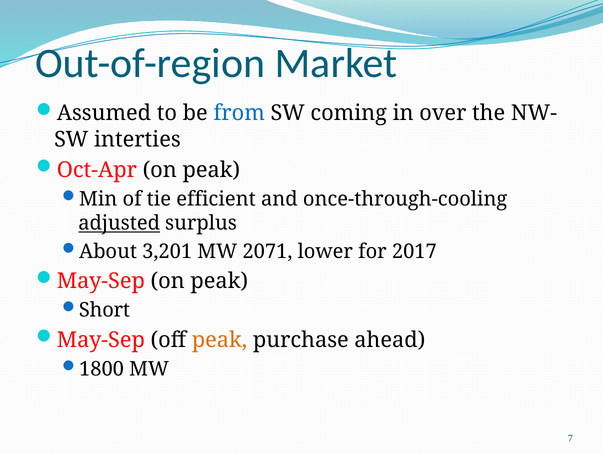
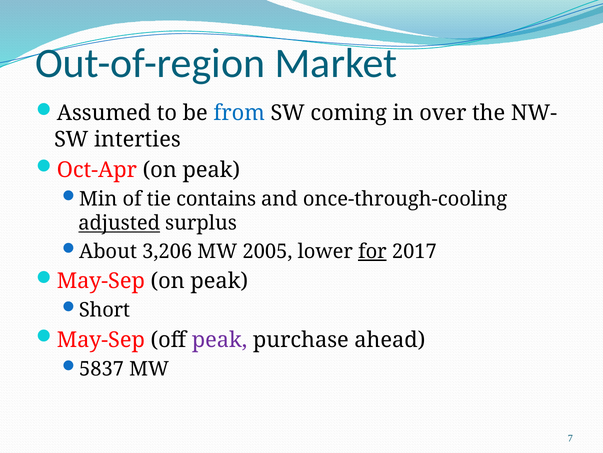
efficient: efficient -> contains
3,201: 3,201 -> 3,206
2071: 2071 -> 2005
for underline: none -> present
peak at (220, 339) colour: orange -> purple
1800: 1800 -> 5837
